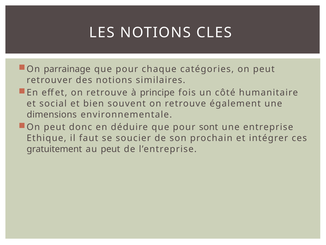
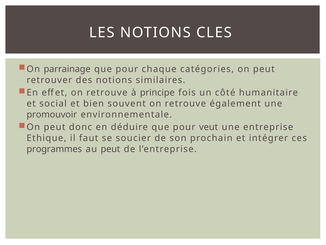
dimensions: dimensions -> promouvoir
sont: sont -> veut
gratuitement: gratuitement -> programmes
